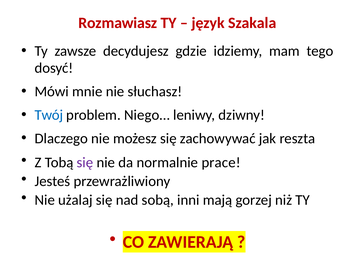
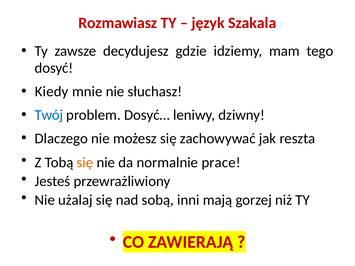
Mówi: Mówi -> Kiedy
Niego…: Niego… -> Dosyć…
się at (85, 163) colour: purple -> orange
